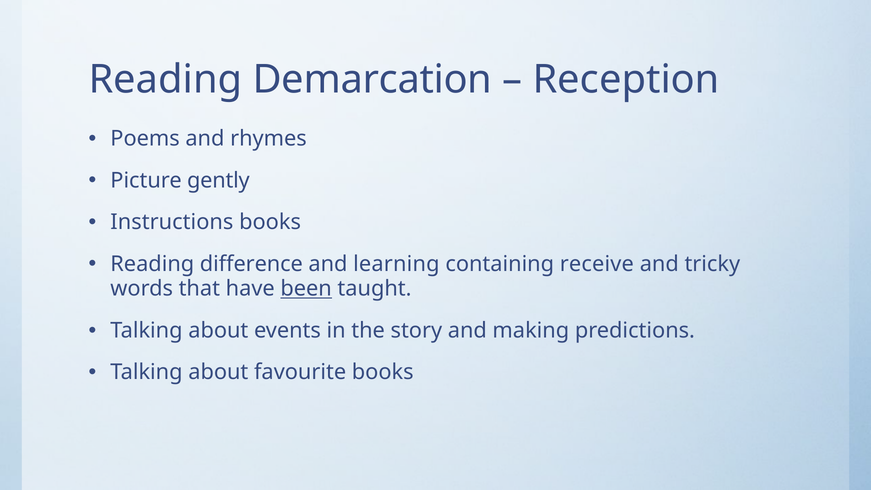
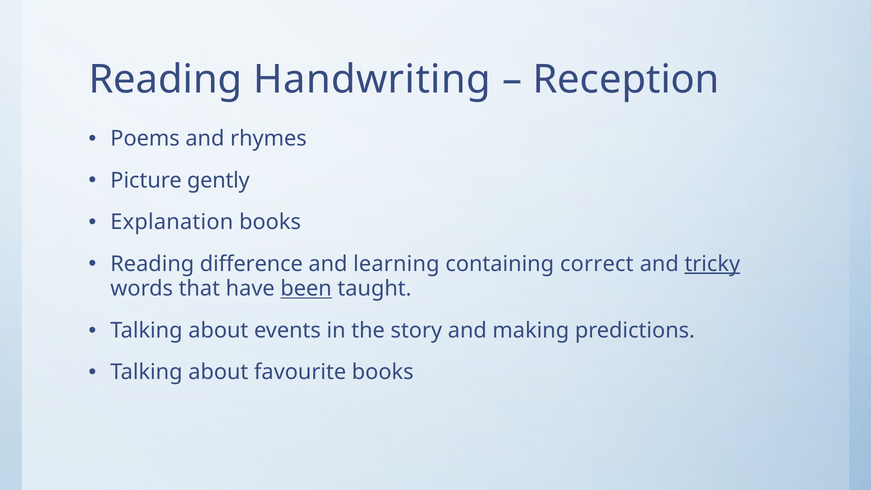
Demarcation: Demarcation -> Handwriting
Instructions: Instructions -> Explanation
receive: receive -> correct
tricky underline: none -> present
